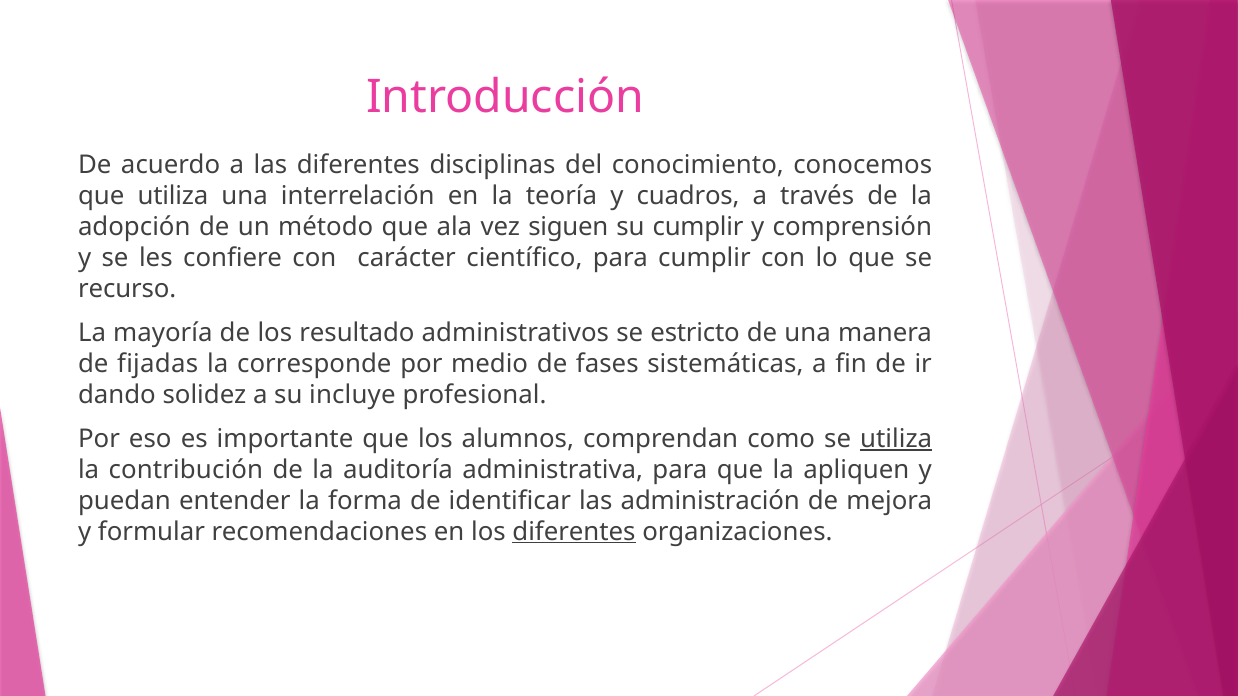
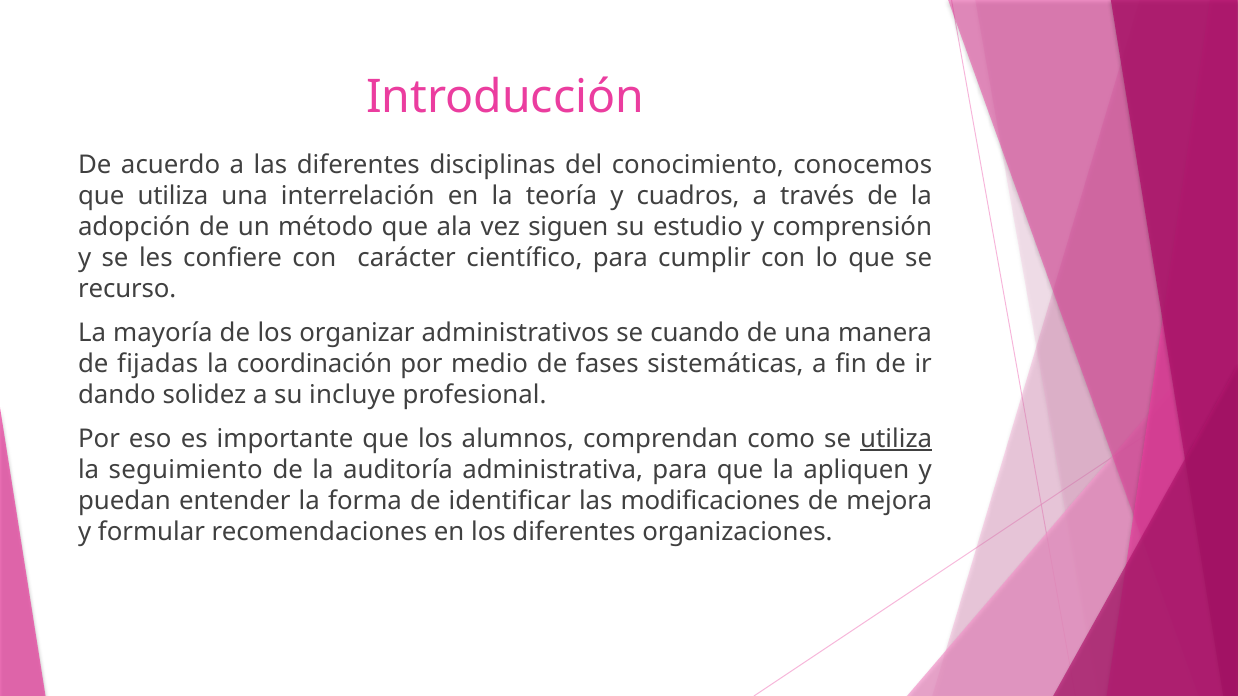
su cumplir: cumplir -> estudio
resultado: resultado -> organizar
estricto: estricto -> cuando
corresponde: corresponde -> coordinación
contribución: contribución -> seguimiento
administración: administración -> modificaciones
diferentes at (574, 532) underline: present -> none
